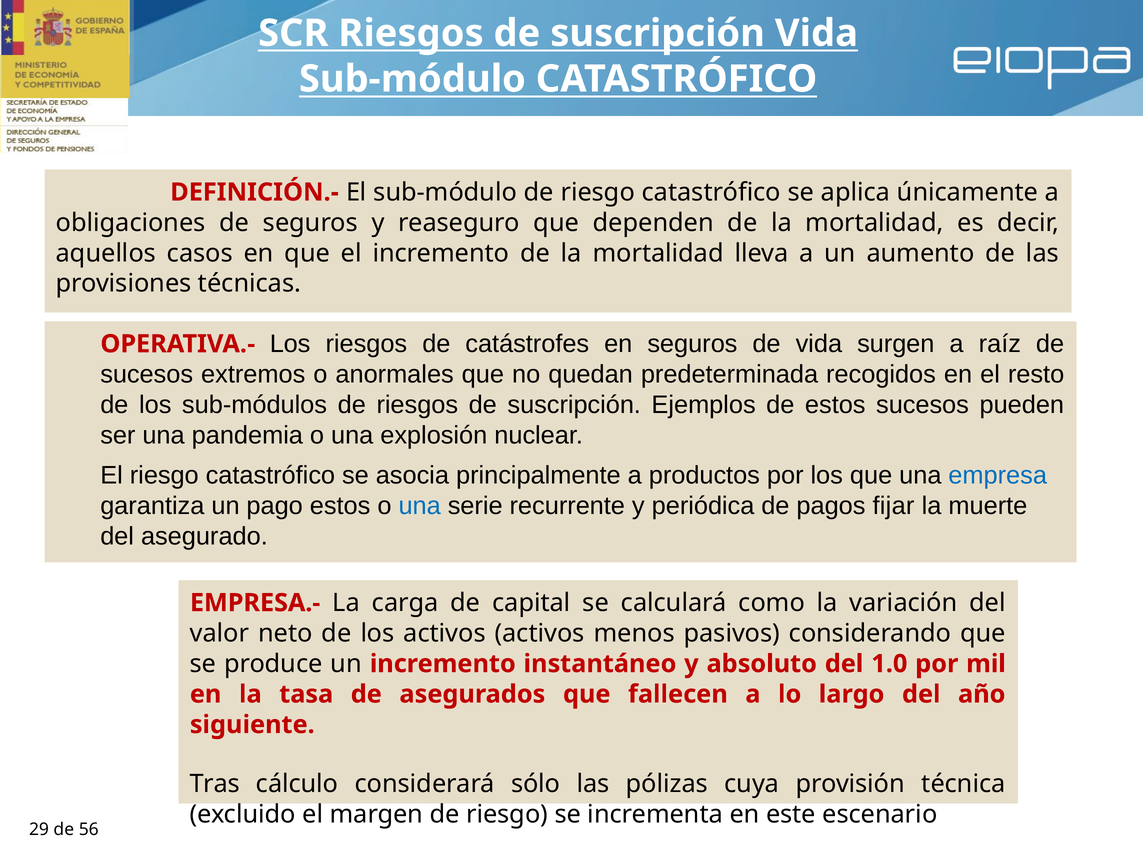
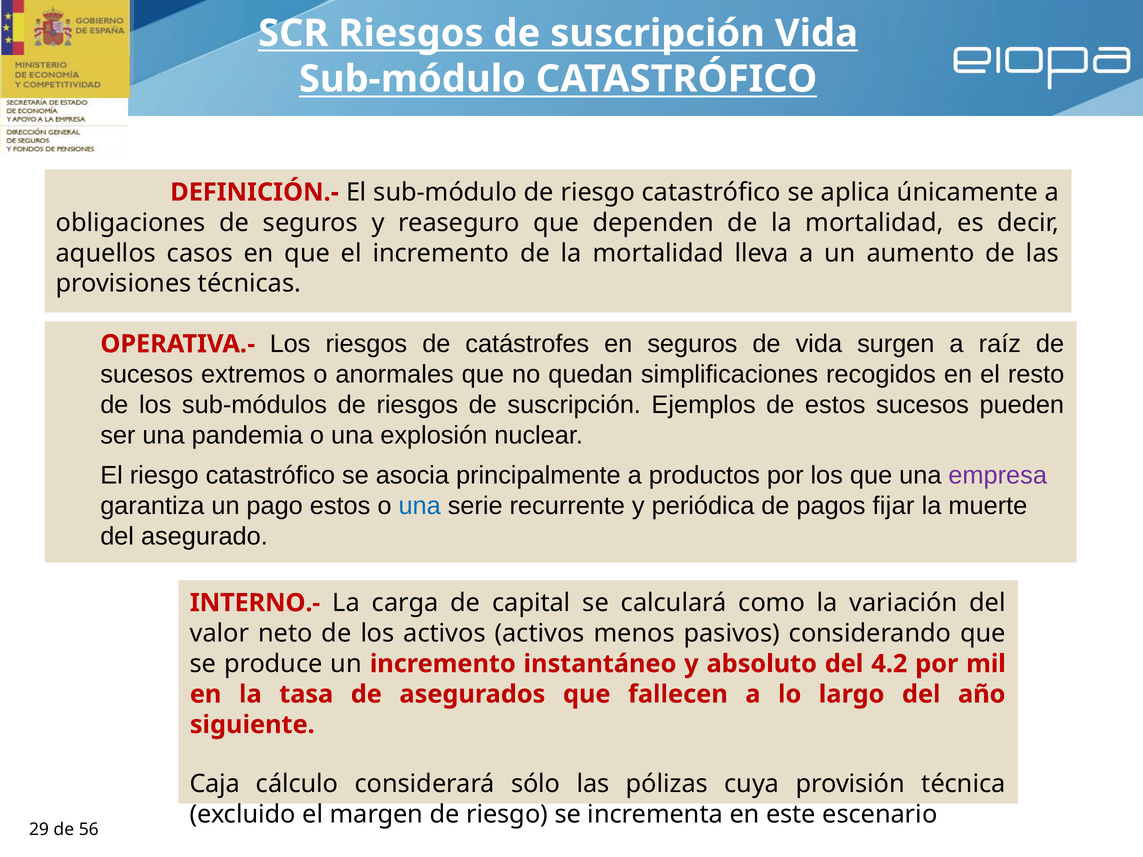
predeterminada: predeterminada -> simplificaciones
empresa colour: blue -> purple
EMPRESA.-: EMPRESA.- -> INTERNO.-
1.0: 1.0 -> 4.2
Tras: Tras -> Caja
